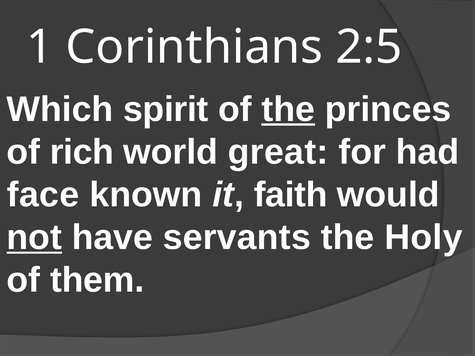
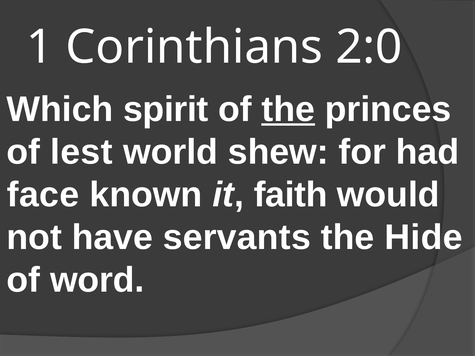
2:5: 2:5 -> 2:0
rich: rich -> lest
great: great -> shew
not underline: present -> none
Holy: Holy -> Hide
them: them -> word
